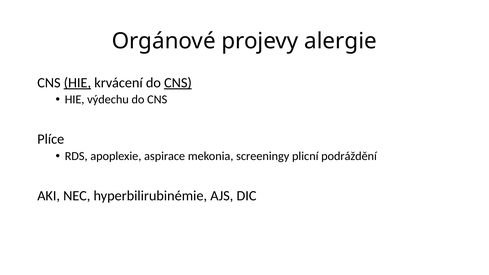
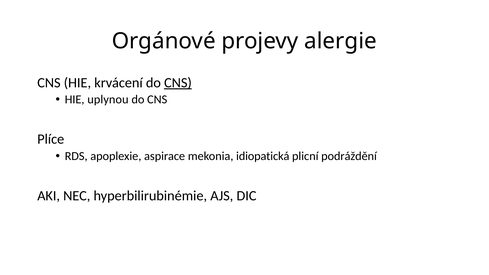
HIE at (77, 83) underline: present -> none
výdechu: výdechu -> uplynou
screeningy: screeningy -> idiopatická
